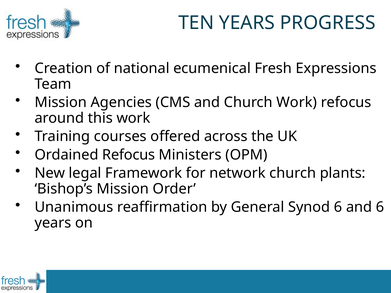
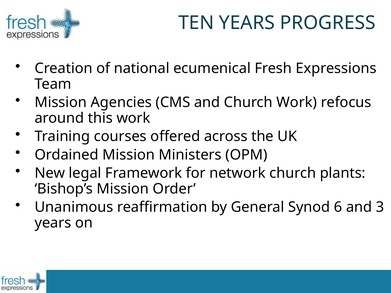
Ordained Refocus: Refocus -> Mission
and 6: 6 -> 3
